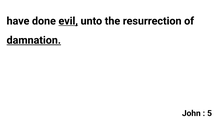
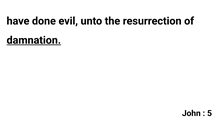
evil underline: present -> none
